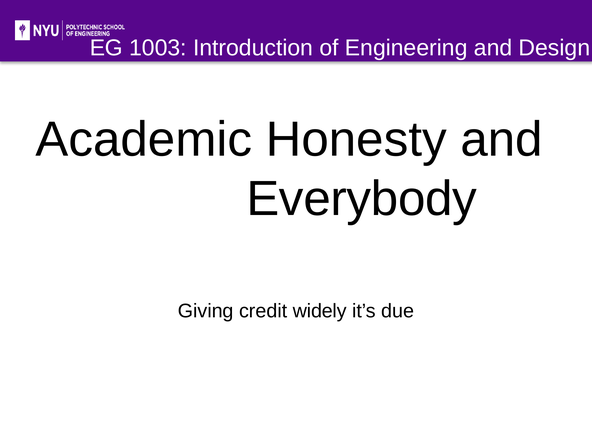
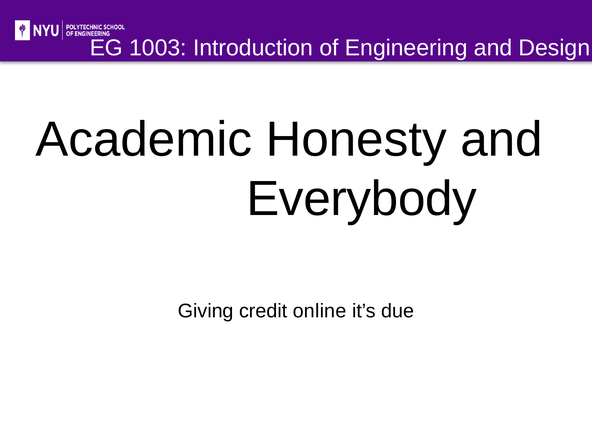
widely: widely -> online
